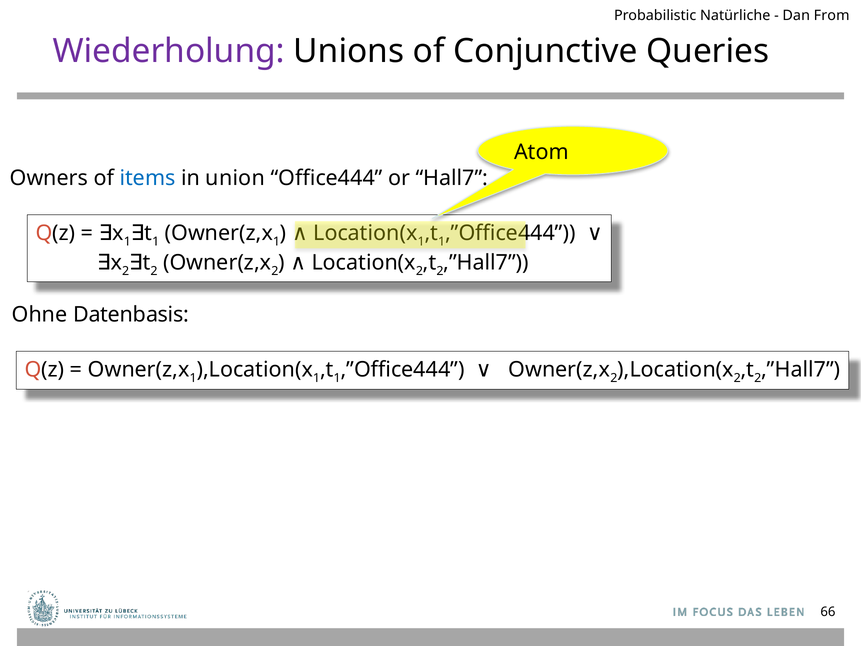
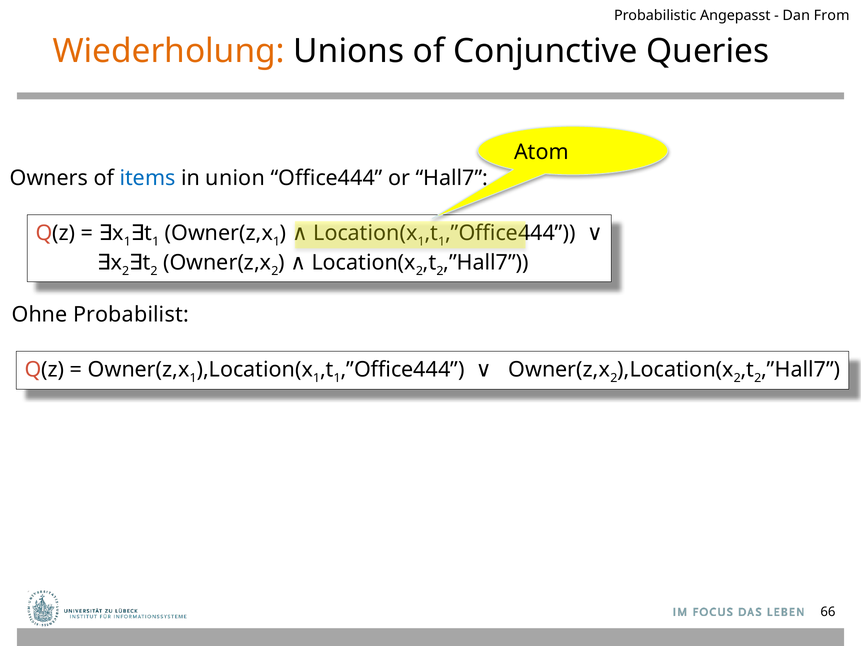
Natürliche: Natürliche -> Angepasst
Wiederholung colour: purple -> orange
Datenbasis: Datenbasis -> Probabilist
